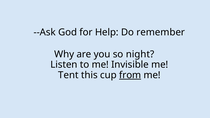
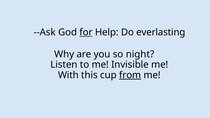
for underline: none -> present
remember: remember -> everlasting
Tent: Tent -> With
